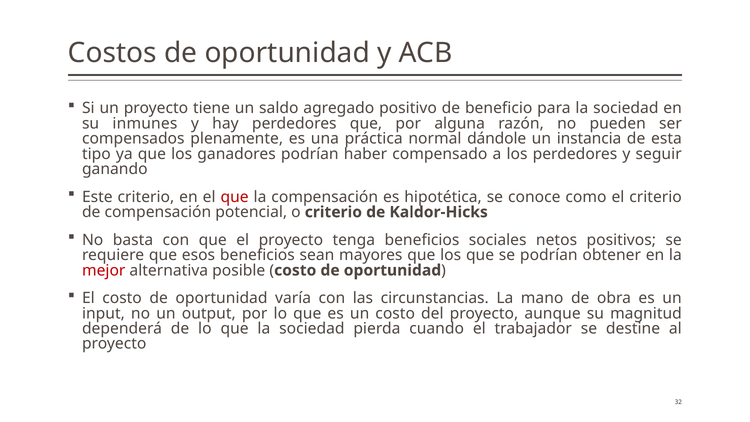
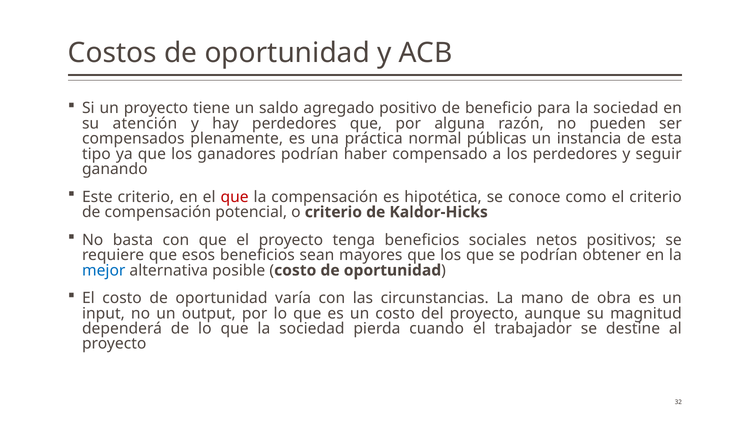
inmunes: inmunes -> atención
dándole: dándole -> públicas
mejor colour: red -> blue
